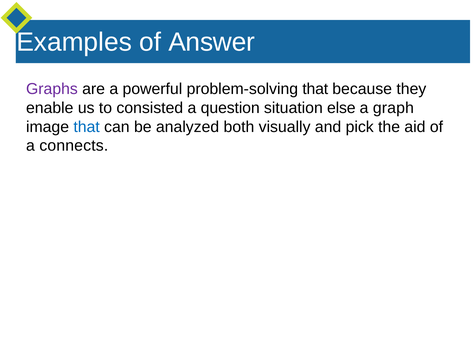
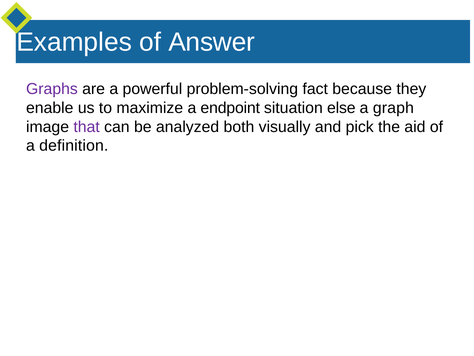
problem-solving that: that -> fact
consisted: consisted -> maximize
question: question -> endpoint
that at (87, 127) colour: blue -> purple
connects: connects -> definition
